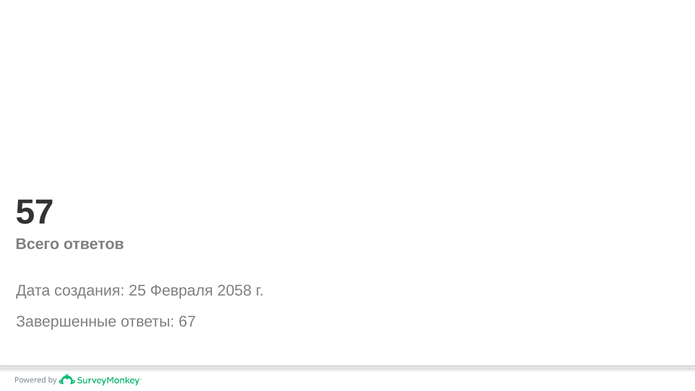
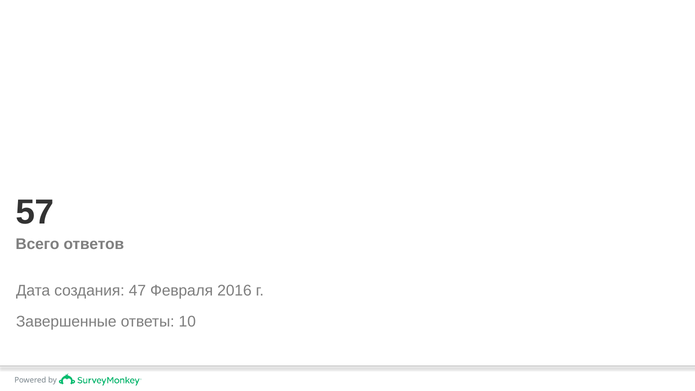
25: 25 -> 47
2058: 2058 -> 2016
67: 67 -> 10
